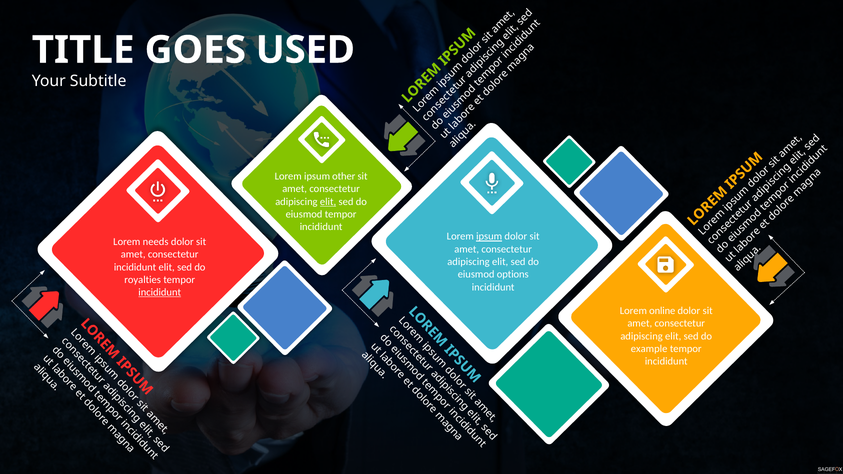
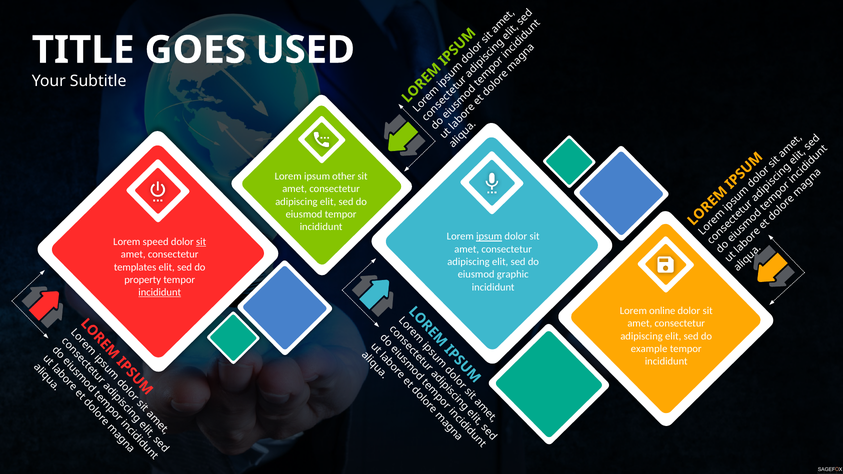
elit at (328, 202) underline: present -> none
needs: needs -> speed
sit at (201, 242) underline: none -> present
incididunt at (135, 267): incididunt -> templates
options: options -> graphic
royalties: royalties -> property
